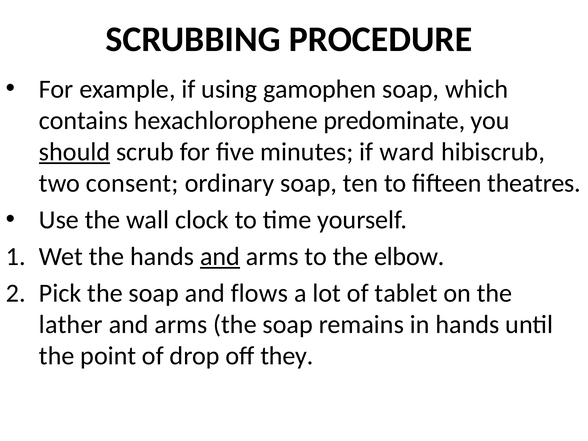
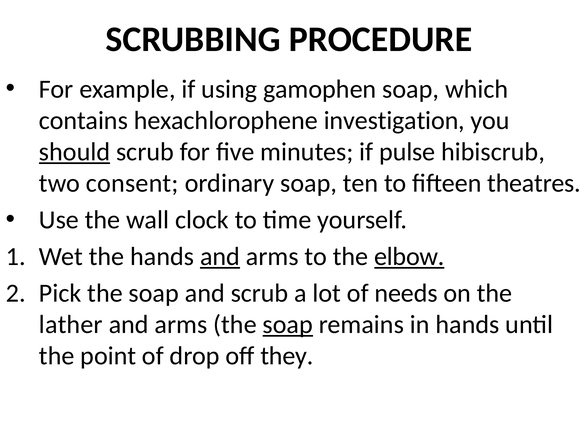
predominate: predominate -> investigation
ward: ward -> pulse
elbow underline: none -> present
and flows: flows -> scrub
tablet: tablet -> needs
soap at (288, 324) underline: none -> present
